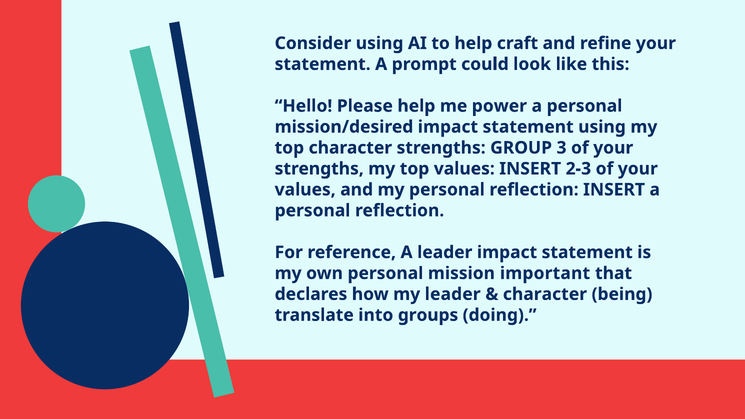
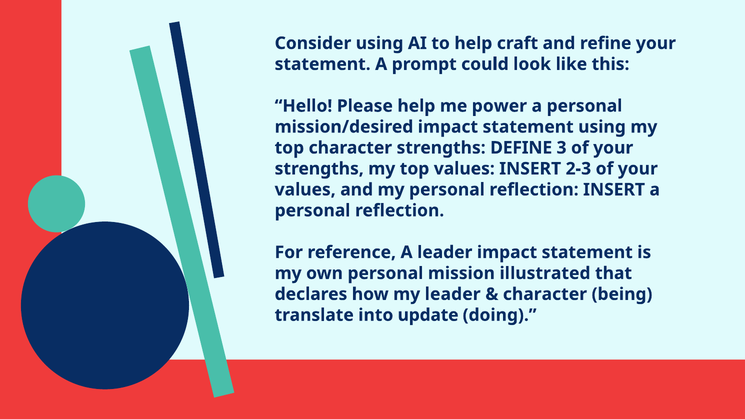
GROUP: GROUP -> DEFINE
important: important -> illustrated
groups: groups -> update
